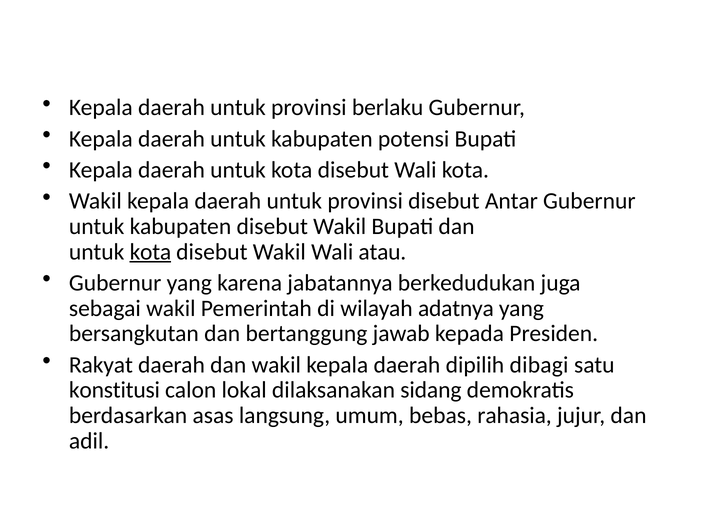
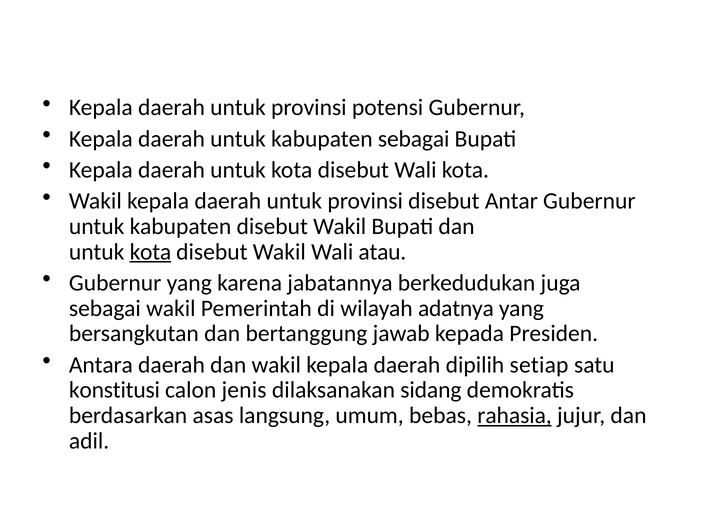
berlaku: berlaku -> potensi
kabupaten potensi: potensi -> sebagai
Rakyat: Rakyat -> Antara
dibagi: dibagi -> setiap
lokal: lokal -> jenis
rahasia underline: none -> present
